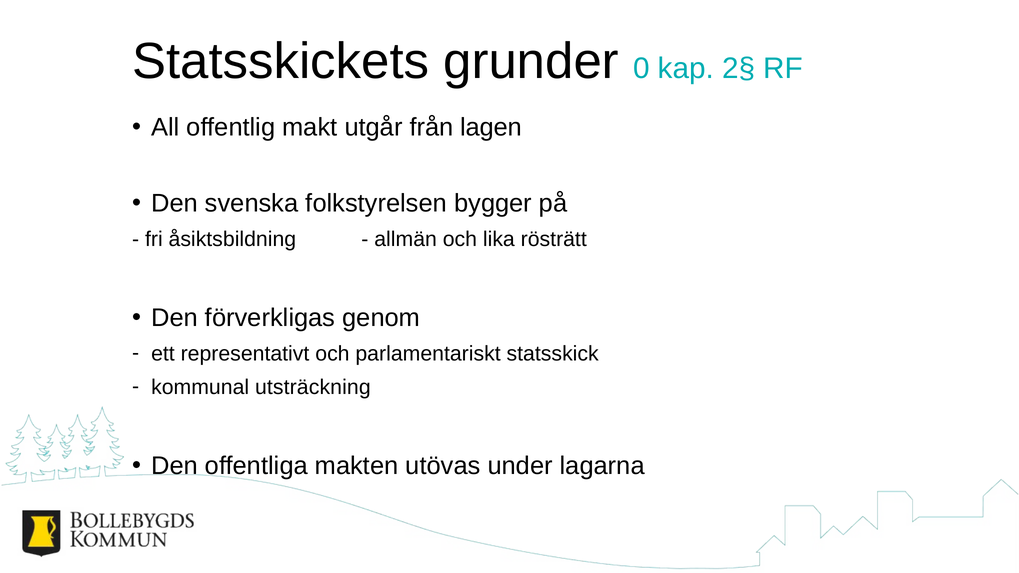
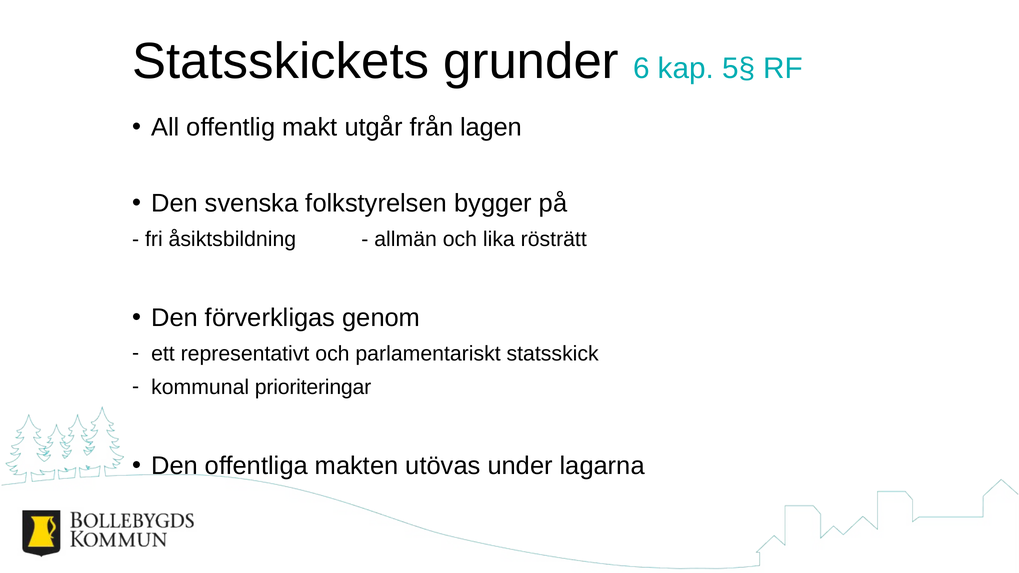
0: 0 -> 6
2§: 2§ -> 5§
utsträckning: utsträckning -> prioriteringar
